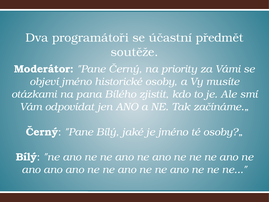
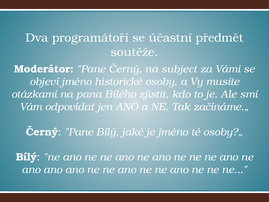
priority: priority -> subject
